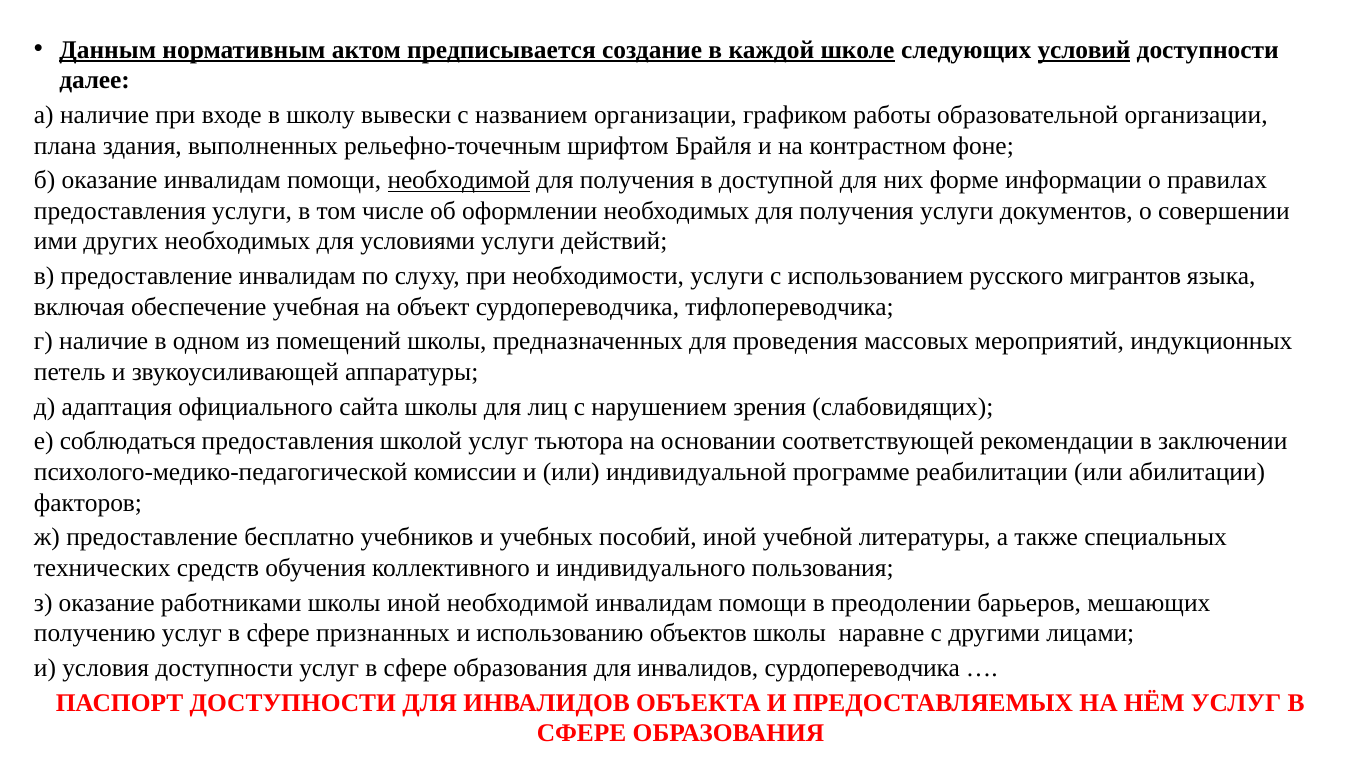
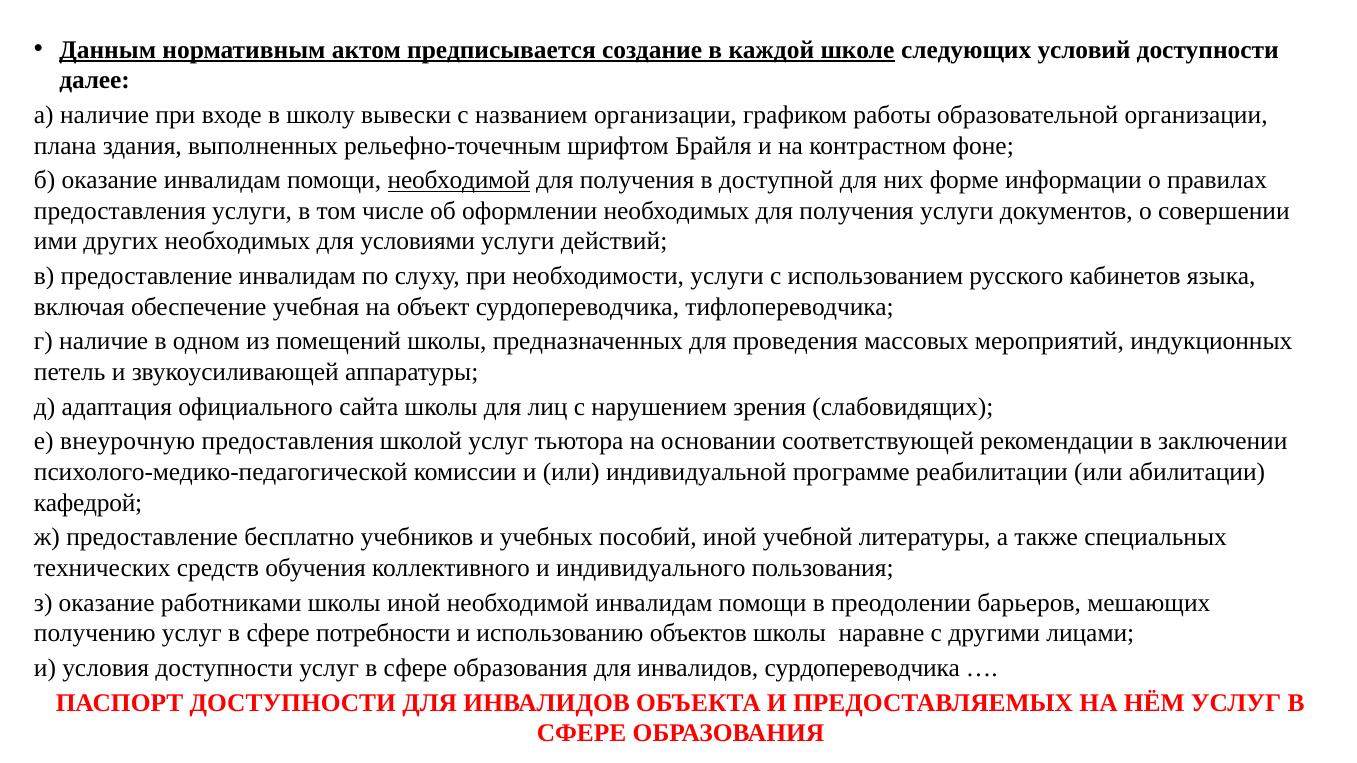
условий underline: present -> none
мигрантов: мигрантов -> кабинетов
соблюдаться: соблюдаться -> внеурочную
факторов: факторов -> кафедрой
признанных: признанных -> потребности
